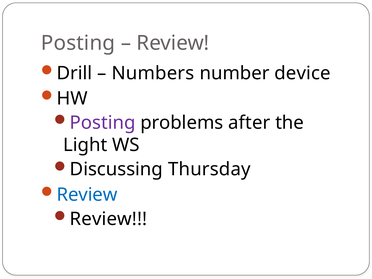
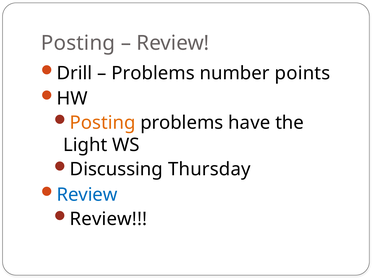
Numbers at (153, 73): Numbers -> Problems
device: device -> points
Posting at (103, 123) colour: purple -> orange
after: after -> have
